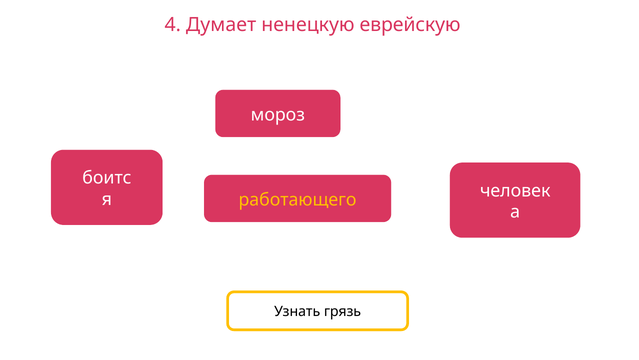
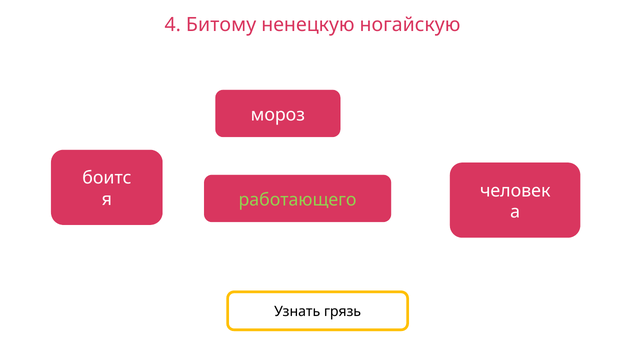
Думает: Думает -> Битому
еврейскую: еврейскую -> ногайскую
работающего colour: yellow -> light green
